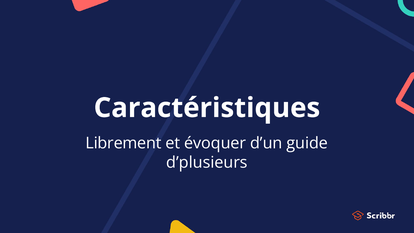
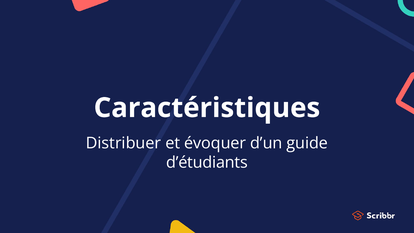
Librement: Librement -> Distribuer
d’plusieurs: d’plusieurs -> d’étudiants
